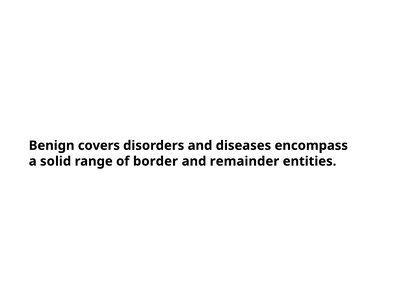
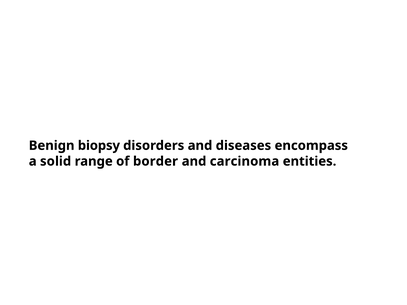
covers: covers -> biopsy
remainder: remainder -> carcinoma
